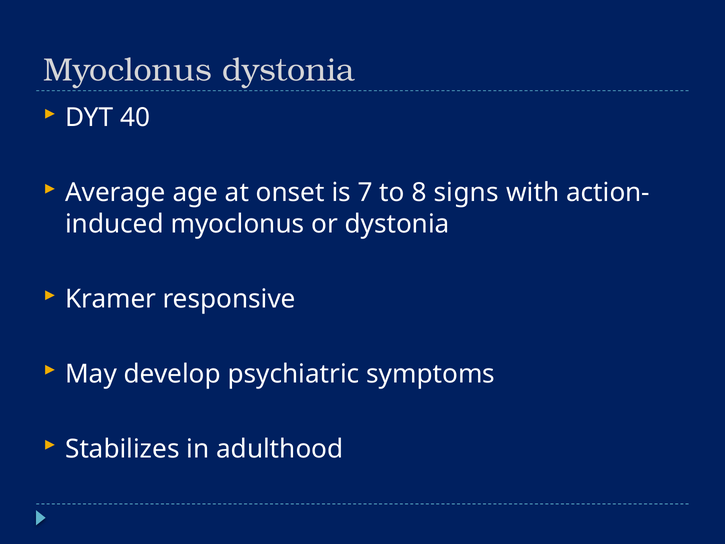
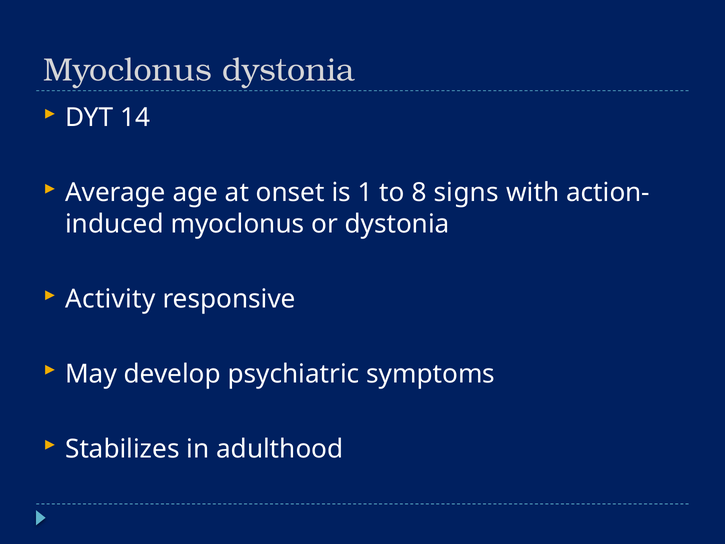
40: 40 -> 14
7: 7 -> 1
Kramer: Kramer -> Activity
